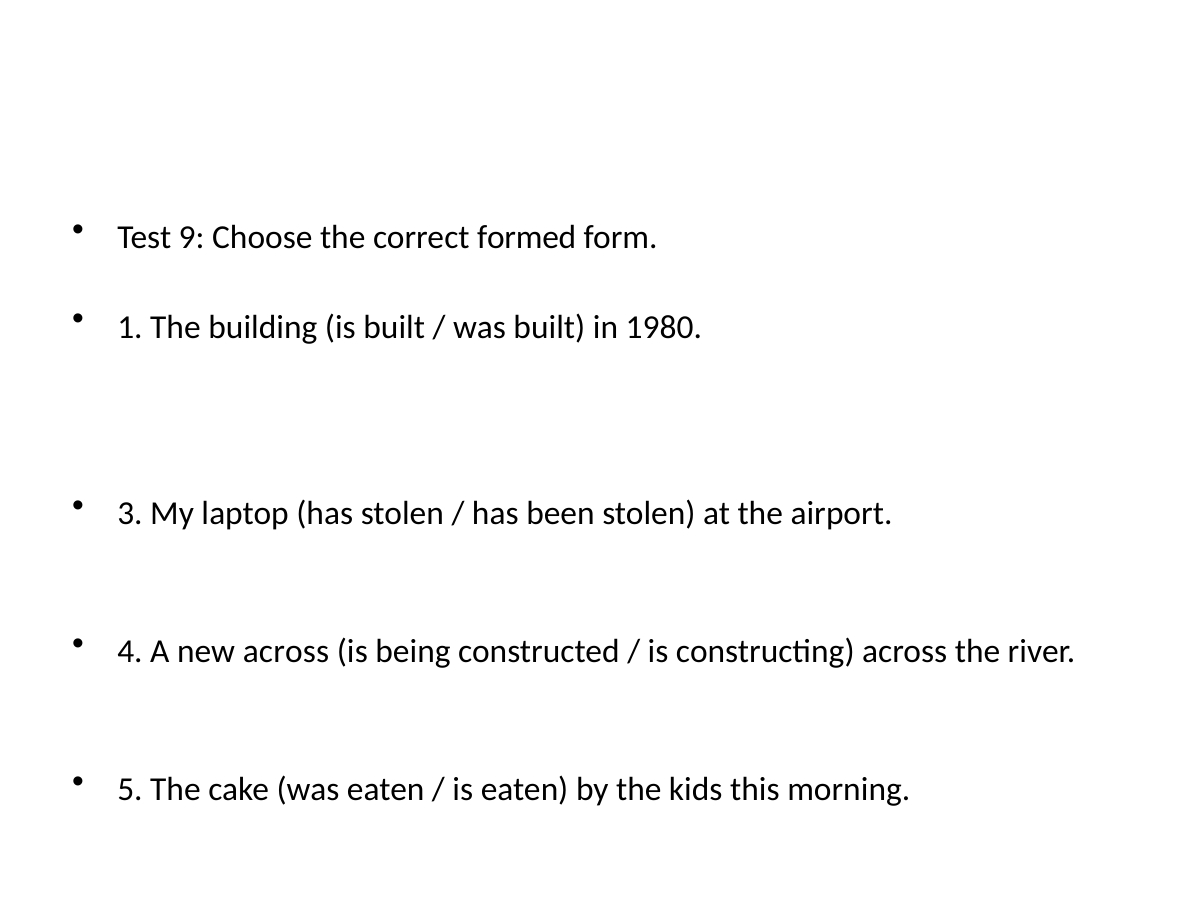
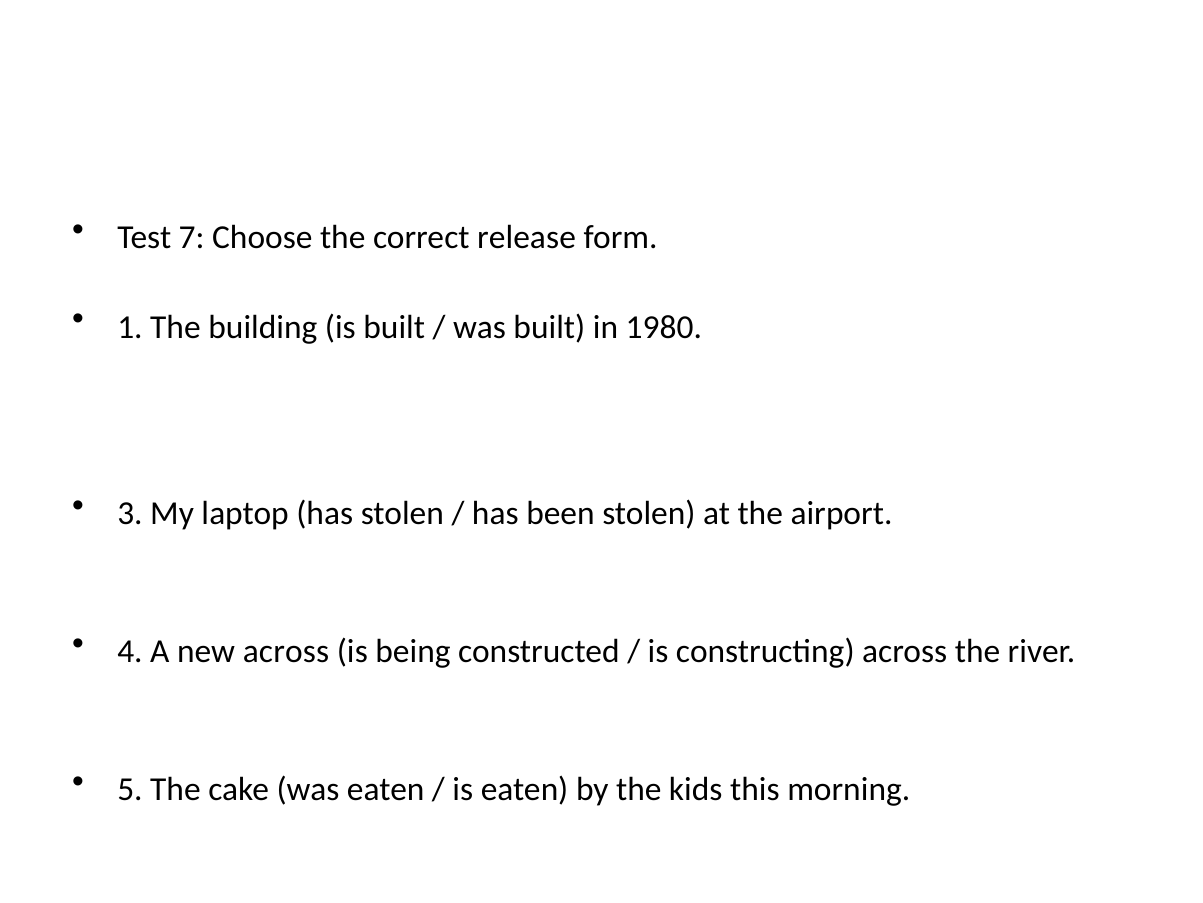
9: 9 -> 7
formed: formed -> release
